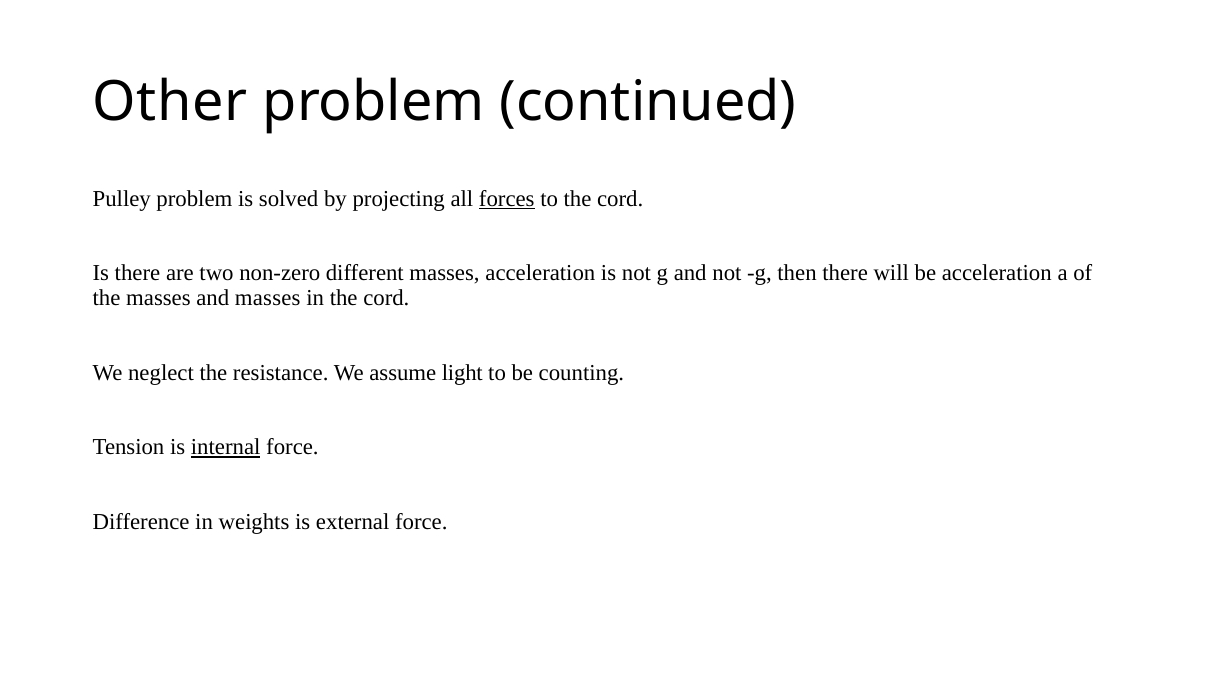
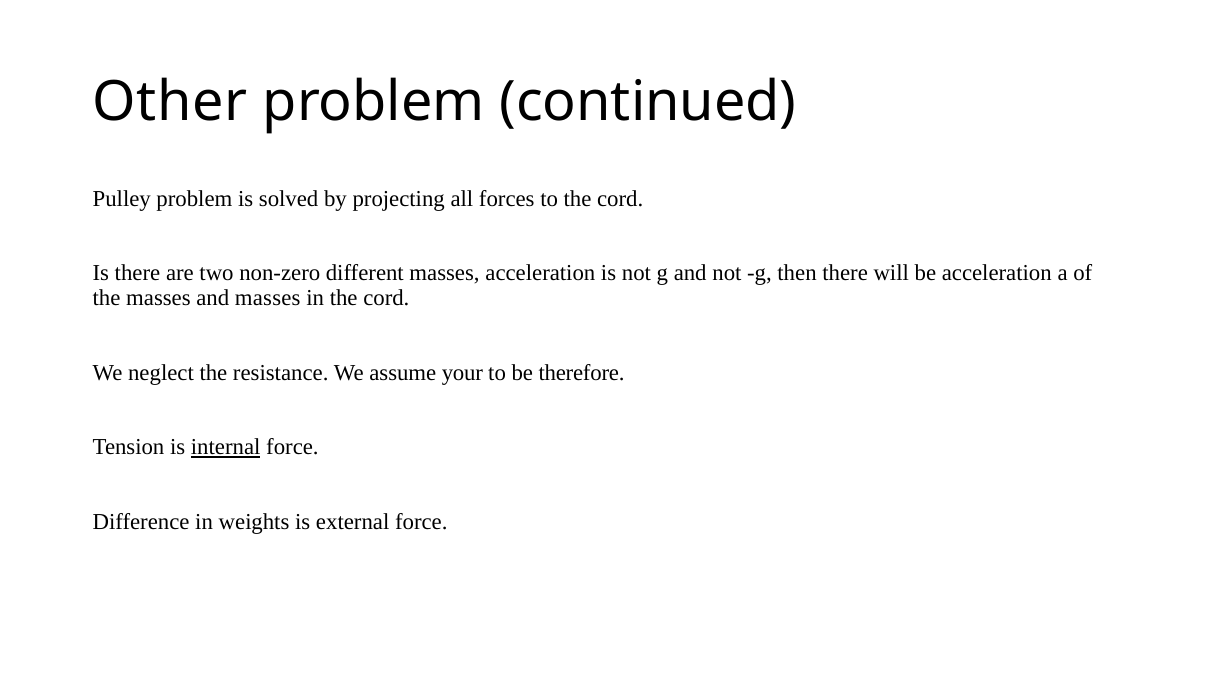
forces underline: present -> none
light: light -> your
counting: counting -> therefore
